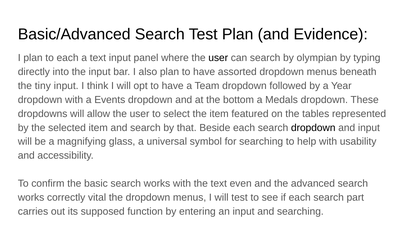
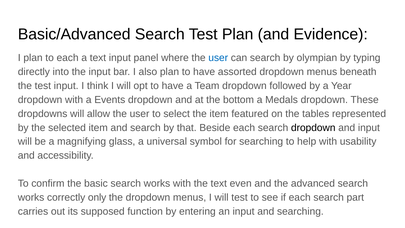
user at (218, 58) colour: black -> blue
the tiny: tiny -> test
vital: vital -> only
